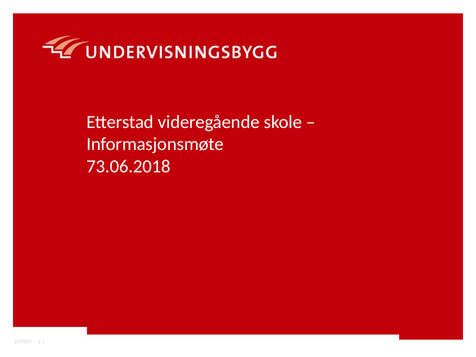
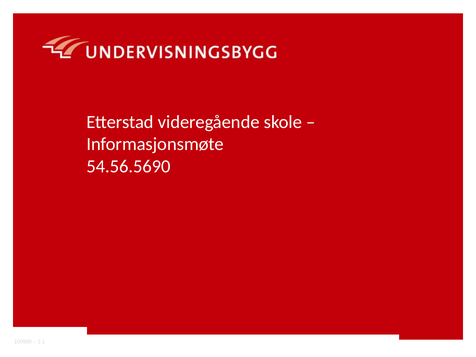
73.06.2018: 73.06.2018 -> 54.56.5690
